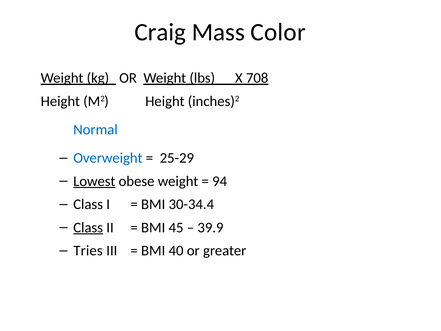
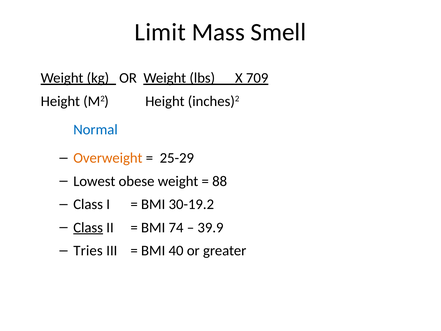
Craig: Craig -> Limit
Color: Color -> Smell
708: 708 -> 709
Overweight colour: blue -> orange
Lowest underline: present -> none
94: 94 -> 88
30-34.4: 30-34.4 -> 30-19.2
45: 45 -> 74
